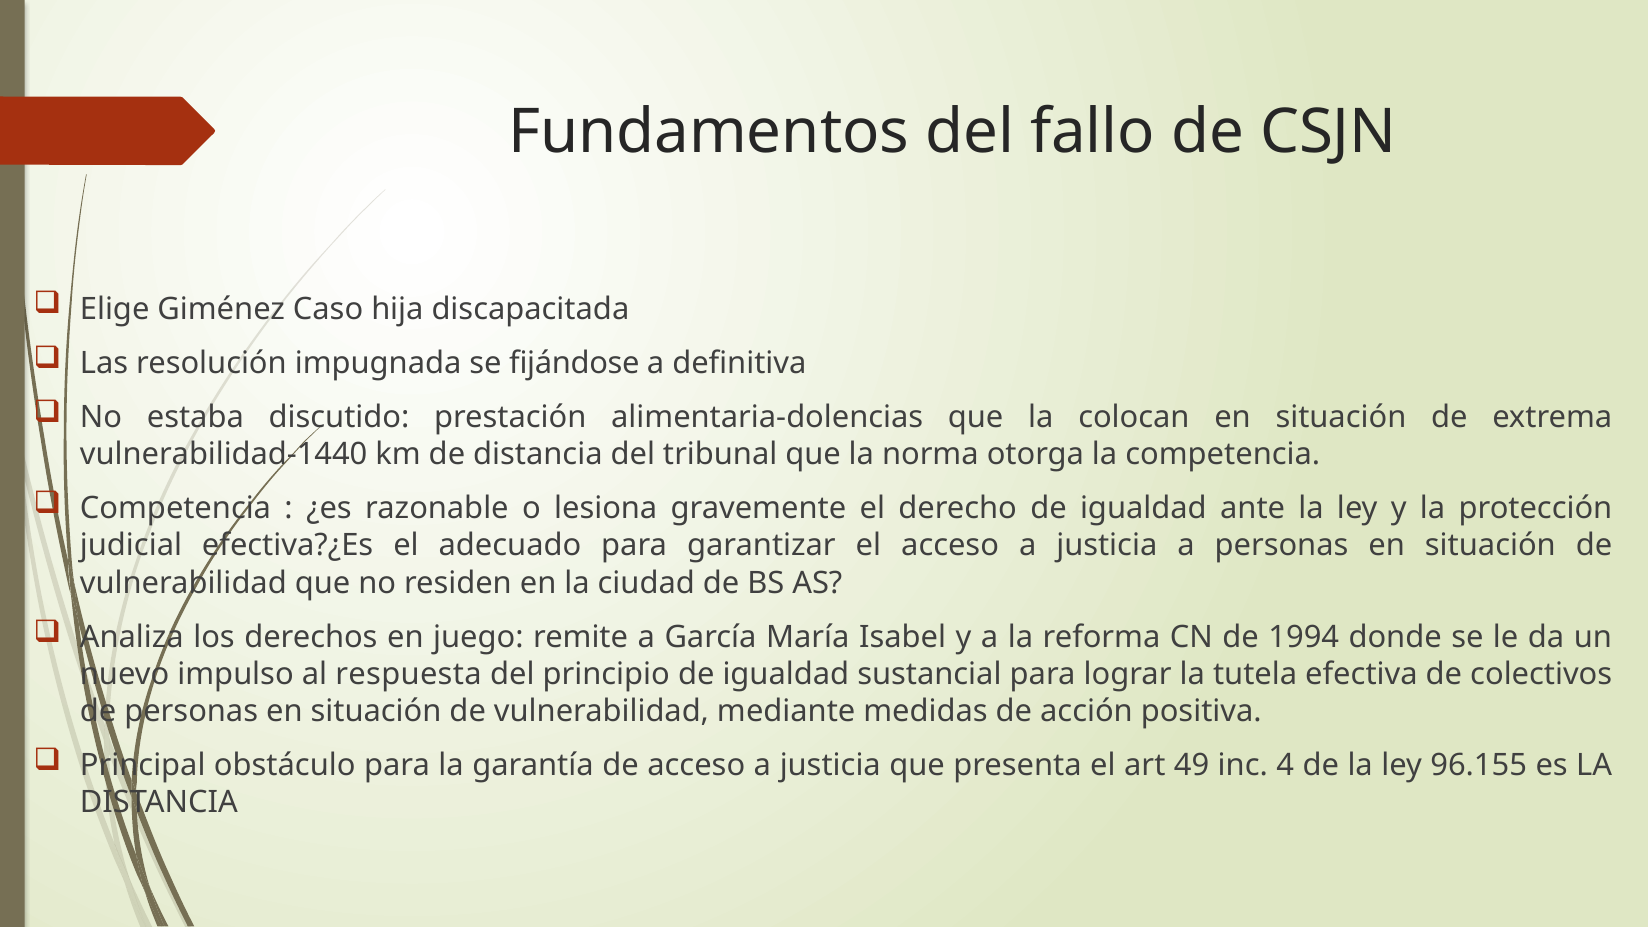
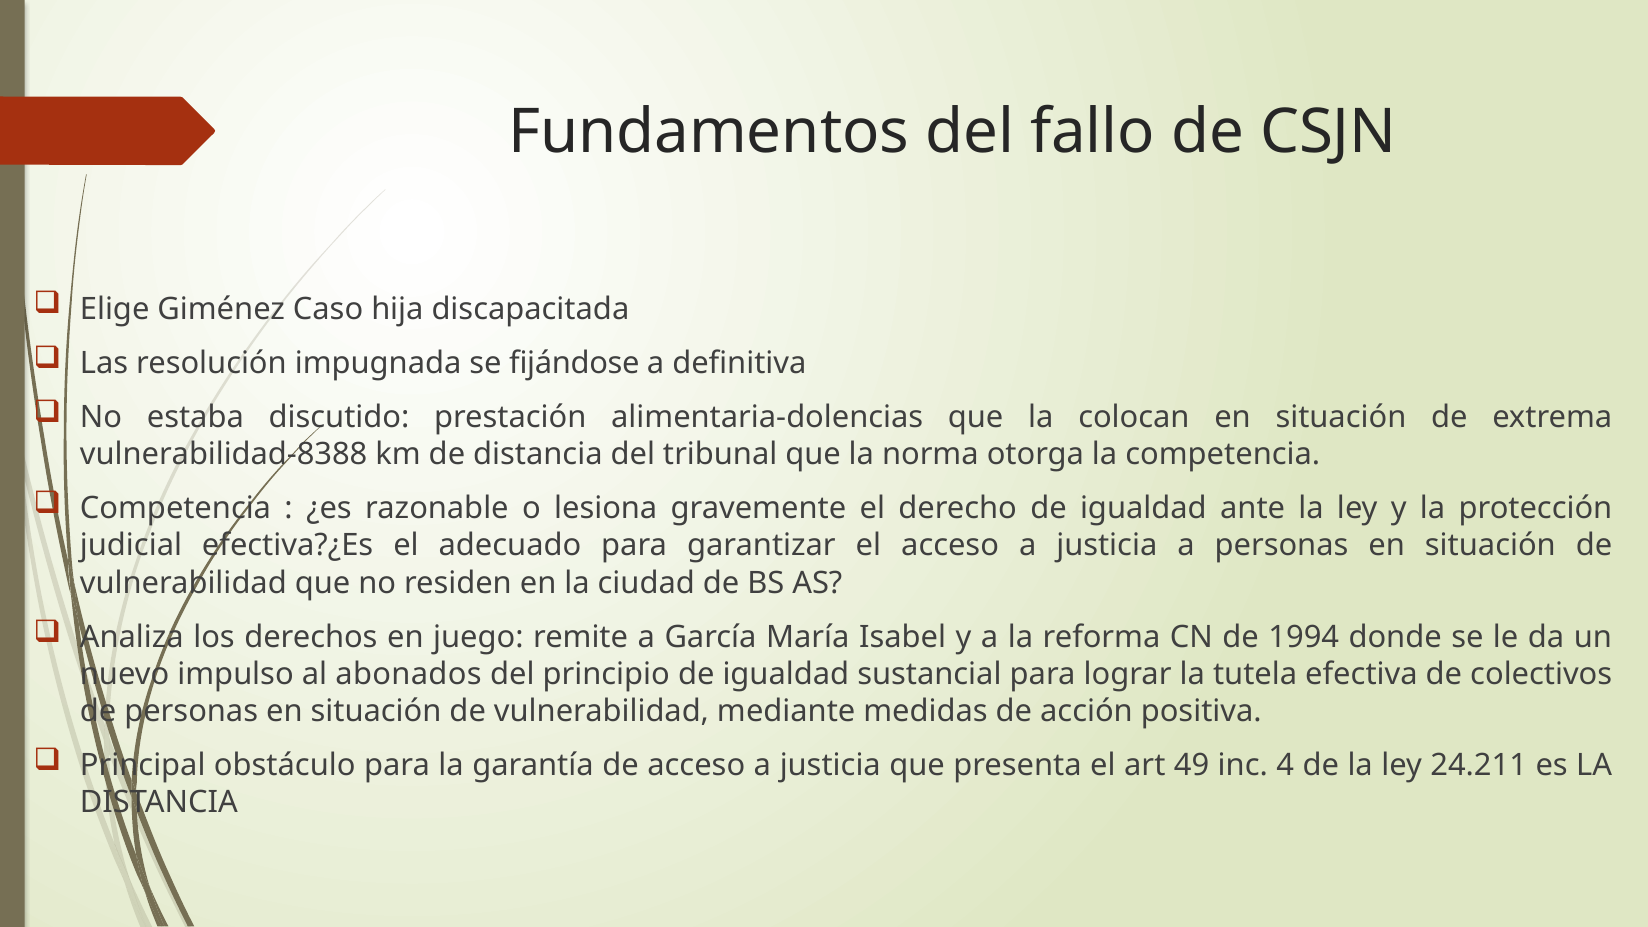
vulnerabilidad-1440: vulnerabilidad-1440 -> vulnerabilidad-8388
respuesta: respuesta -> abonados
96.155: 96.155 -> 24.211
